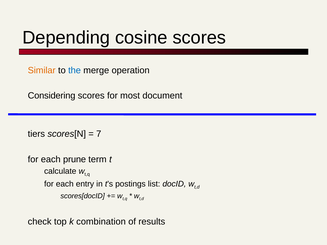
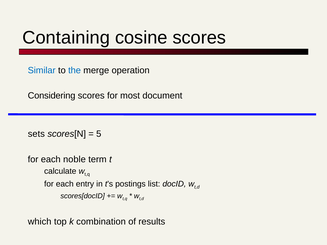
Depending: Depending -> Containing
Similar colour: orange -> blue
tiers: tiers -> sets
7: 7 -> 5
prune: prune -> noble
check: check -> which
